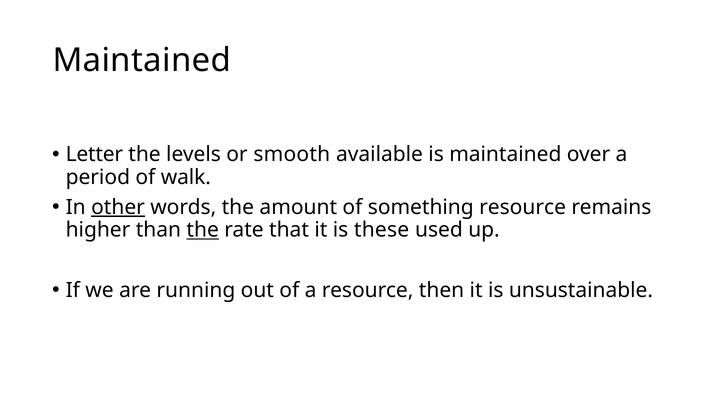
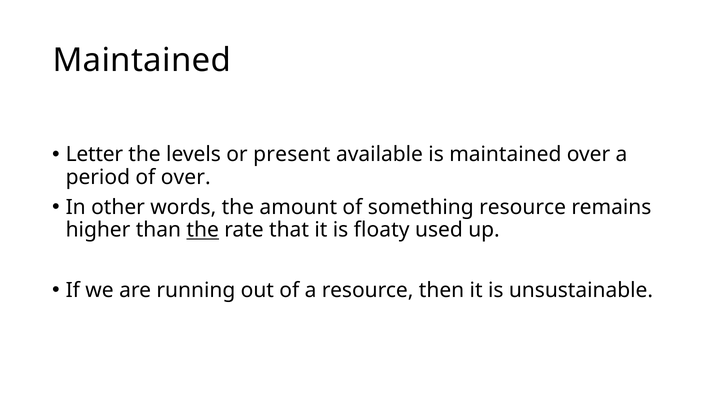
smooth: smooth -> present
of walk: walk -> over
other underline: present -> none
these: these -> floaty
